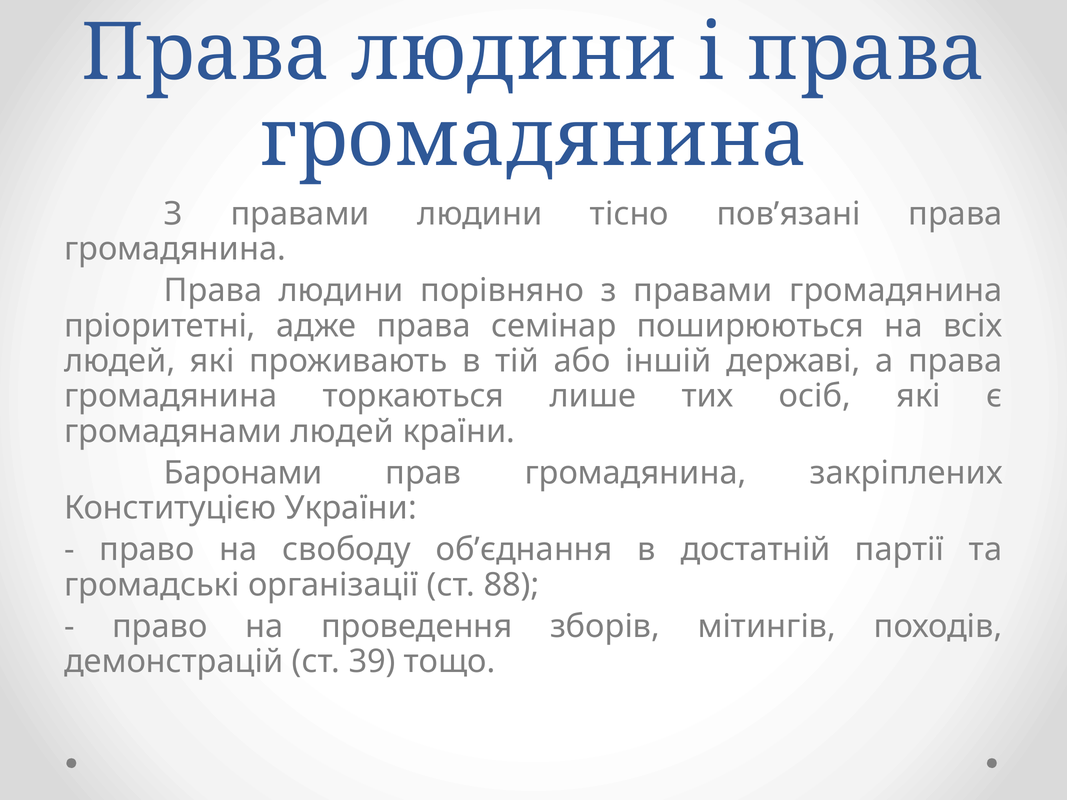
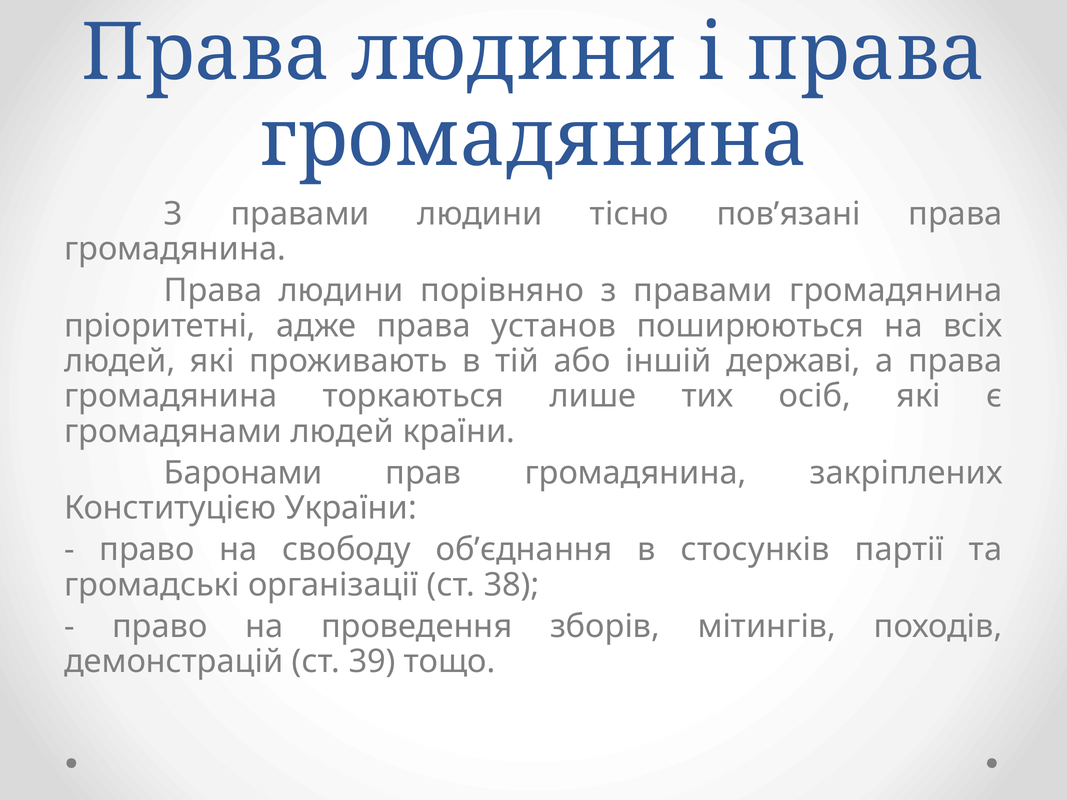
семінар: семінар -> установ
достатній: достатній -> стосунків
88: 88 -> 38
